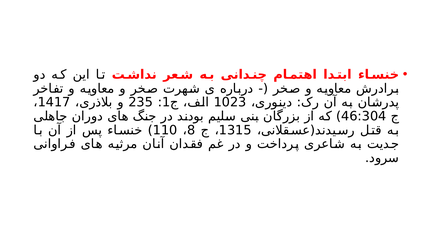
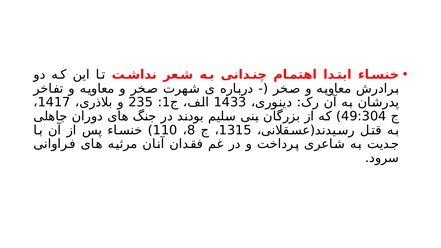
1023: 1023 -> 1433
46:304: 46:304 -> 49:304
